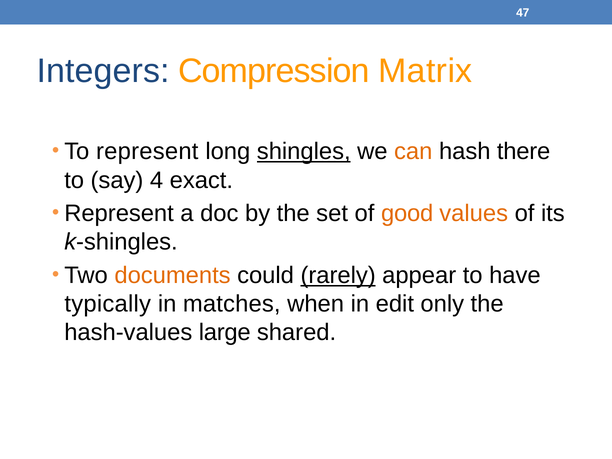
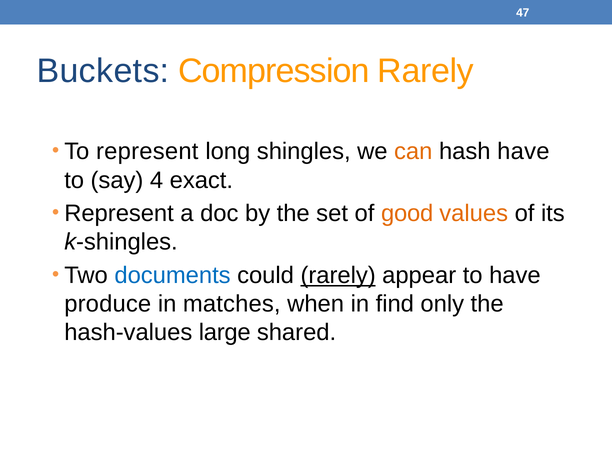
Integers: Integers -> Buckets
Compression Matrix: Matrix -> Rarely
shingles underline: present -> none
hash there: there -> have
documents colour: orange -> blue
typically: typically -> produce
edit: edit -> find
